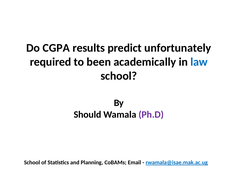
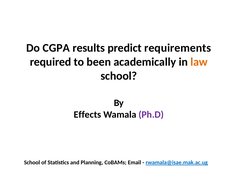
unfortunately: unfortunately -> requirements
law colour: blue -> orange
Should: Should -> Effects
